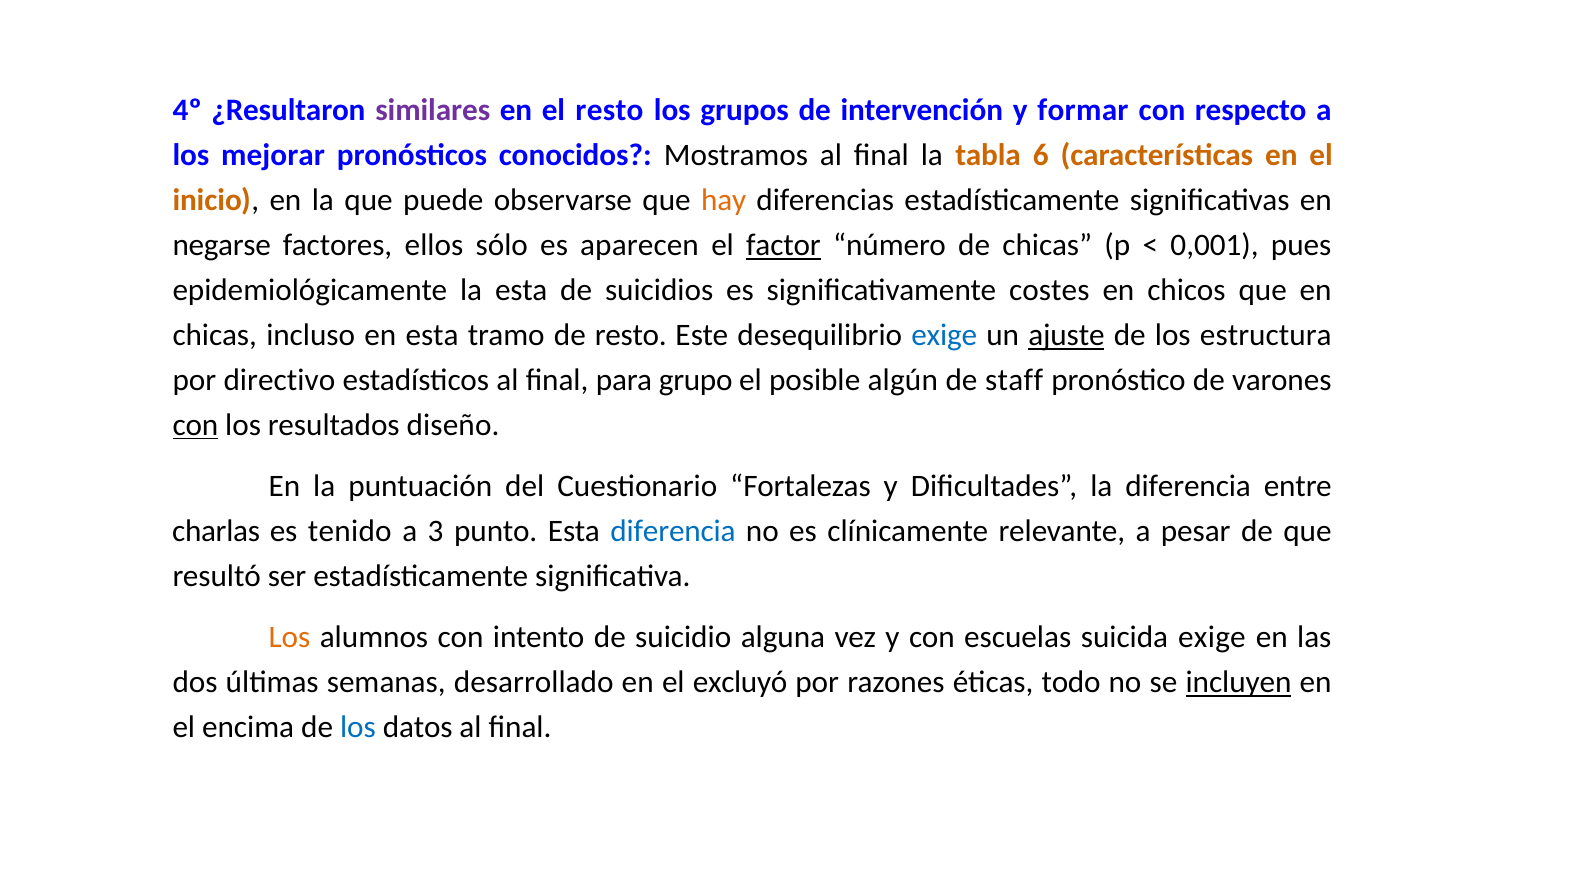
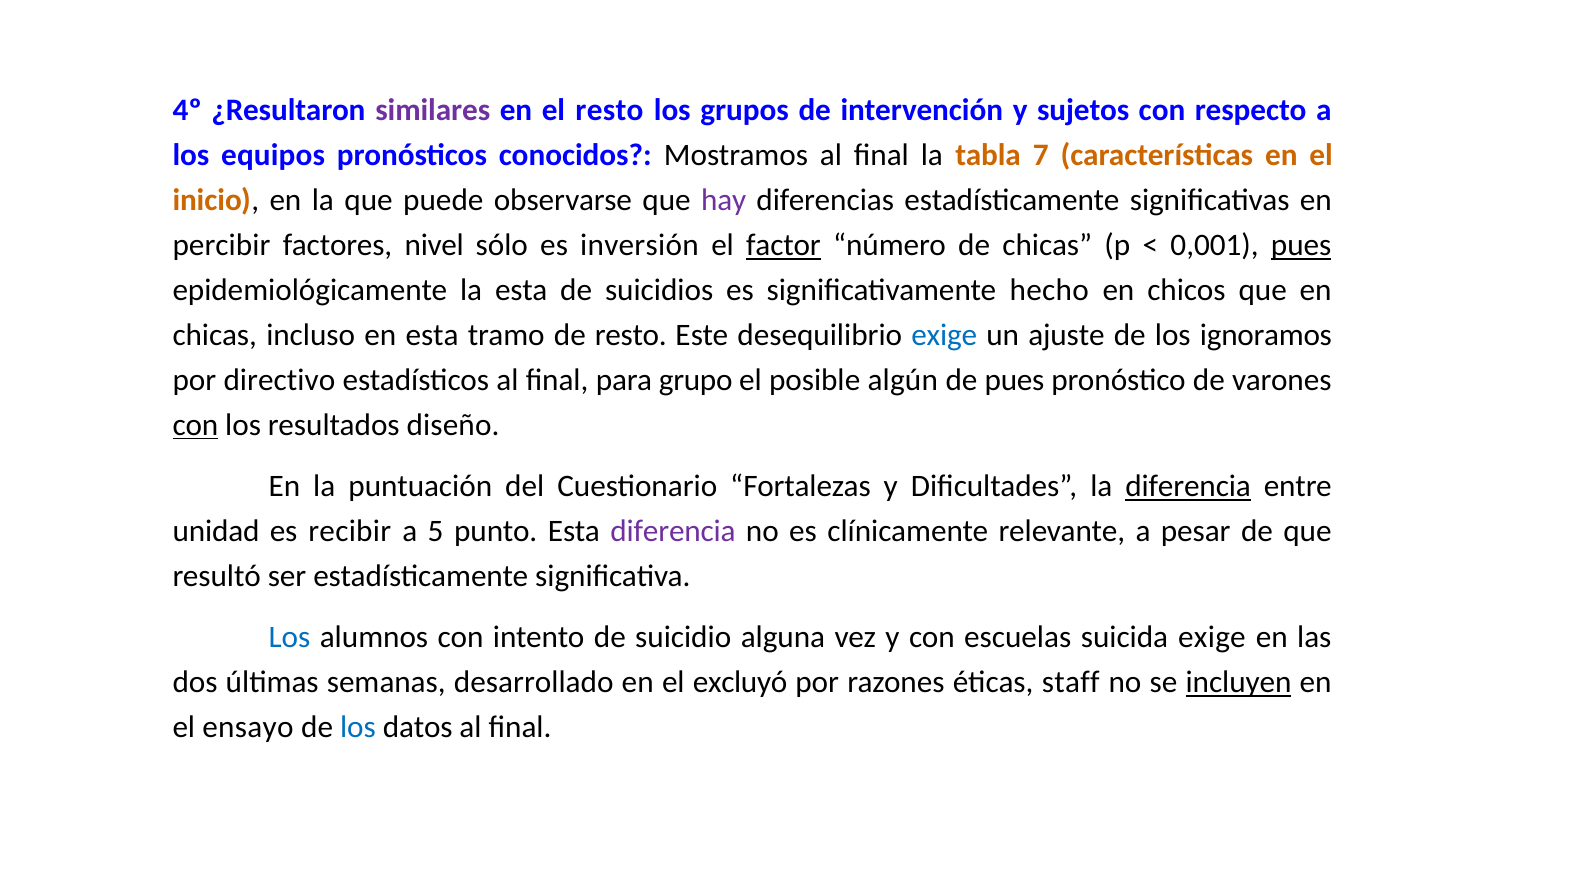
formar: formar -> sujetos
mejorar: mejorar -> equipos
6: 6 -> 7
hay colour: orange -> purple
negarse: negarse -> percibir
ellos: ellos -> nivel
aparecen: aparecen -> inversión
pues at (1301, 245) underline: none -> present
costes: costes -> hecho
ajuste underline: present -> none
estructura: estructura -> ignoramos
de staff: staff -> pues
diferencia at (1188, 487) underline: none -> present
charlas: charlas -> unidad
tenido: tenido -> recibir
3: 3 -> 5
diferencia at (673, 531) colour: blue -> purple
Los at (289, 638) colour: orange -> blue
todo: todo -> staff
encima: encima -> ensayo
